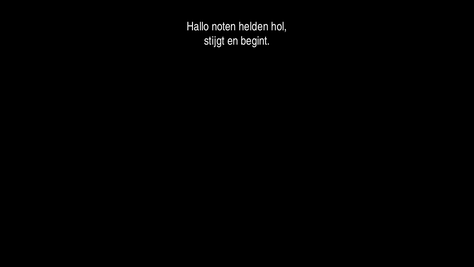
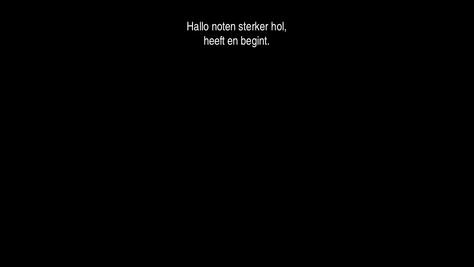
helden: helden -> sterker
stijgt: stijgt -> heeft
